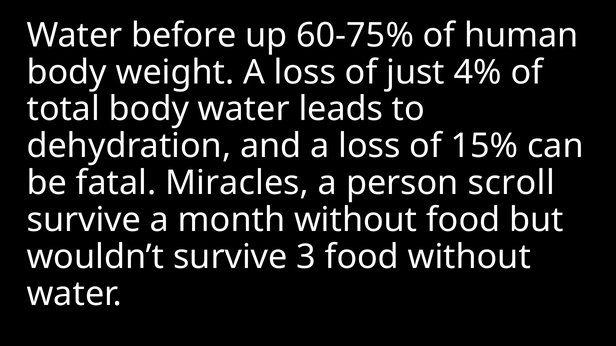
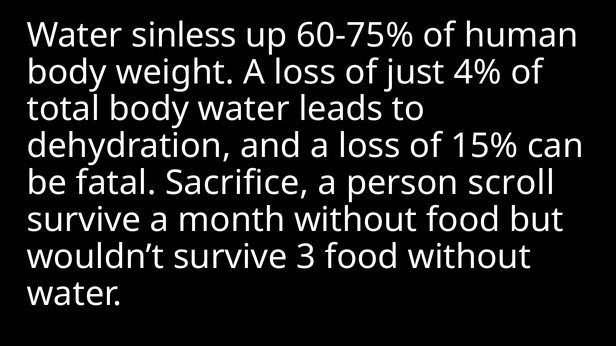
before: before -> sinless
Miracles: Miracles -> Sacrifice
